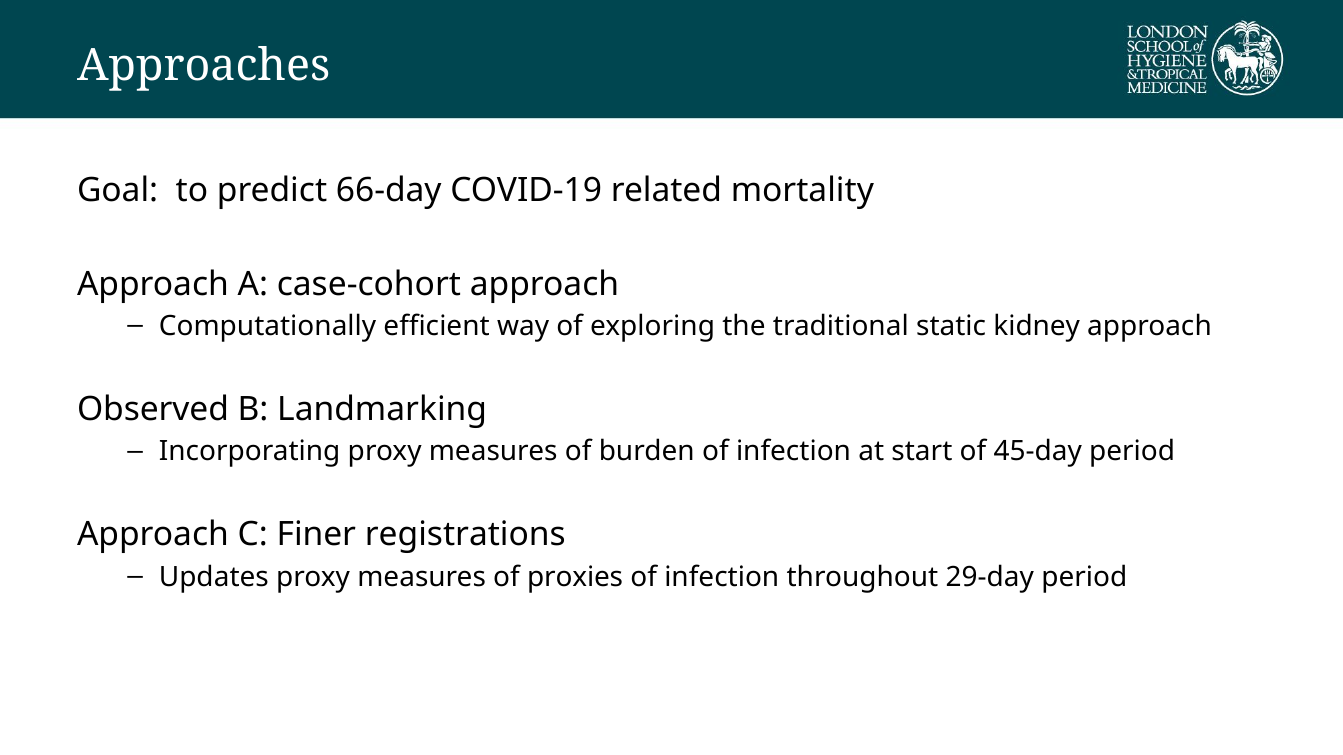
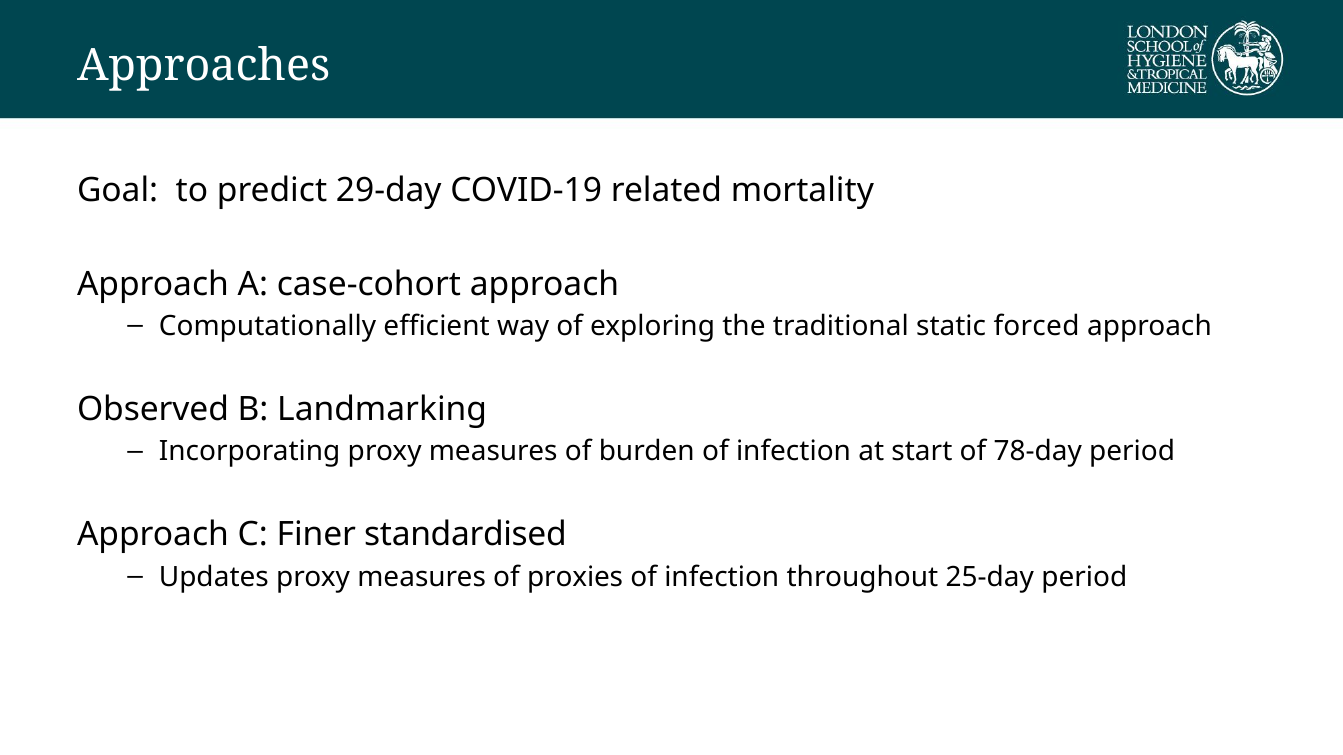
66-day: 66-day -> 29-day
kidney: kidney -> forced
45-day: 45-day -> 78-day
registrations: registrations -> standardised
29-day: 29-day -> 25-day
